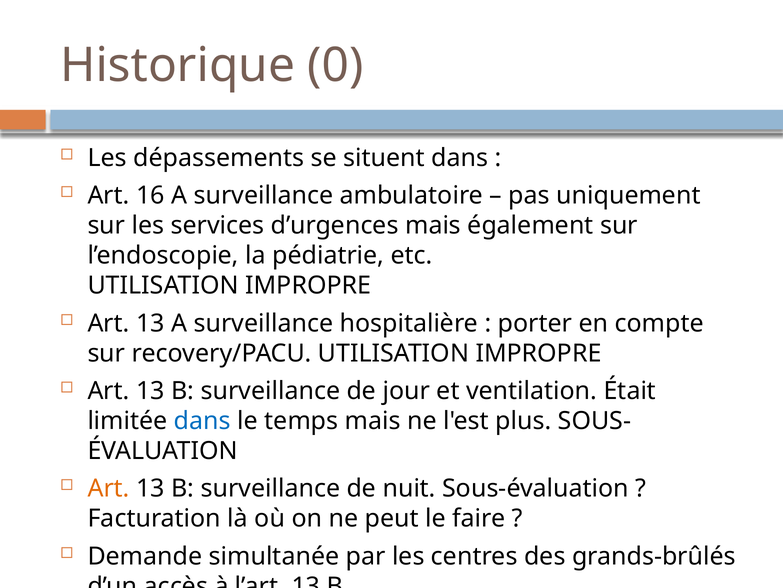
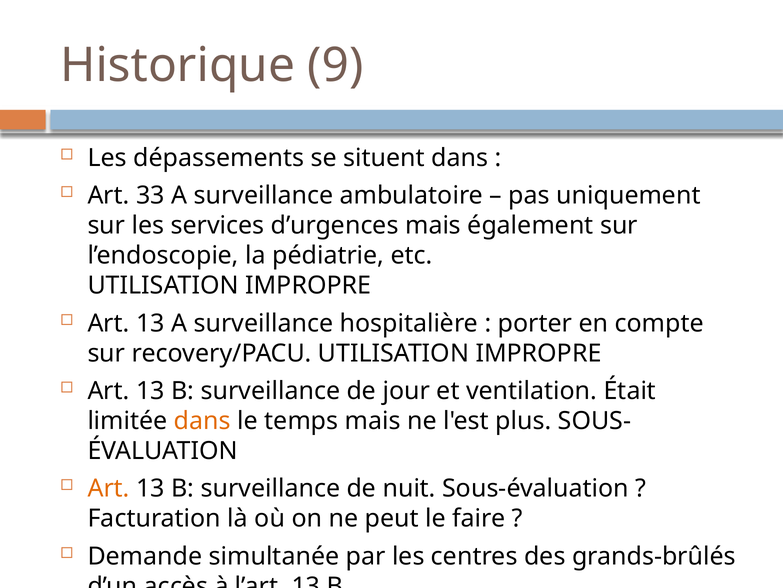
0: 0 -> 9
16: 16 -> 33
dans at (202, 420) colour: blue -> orange
